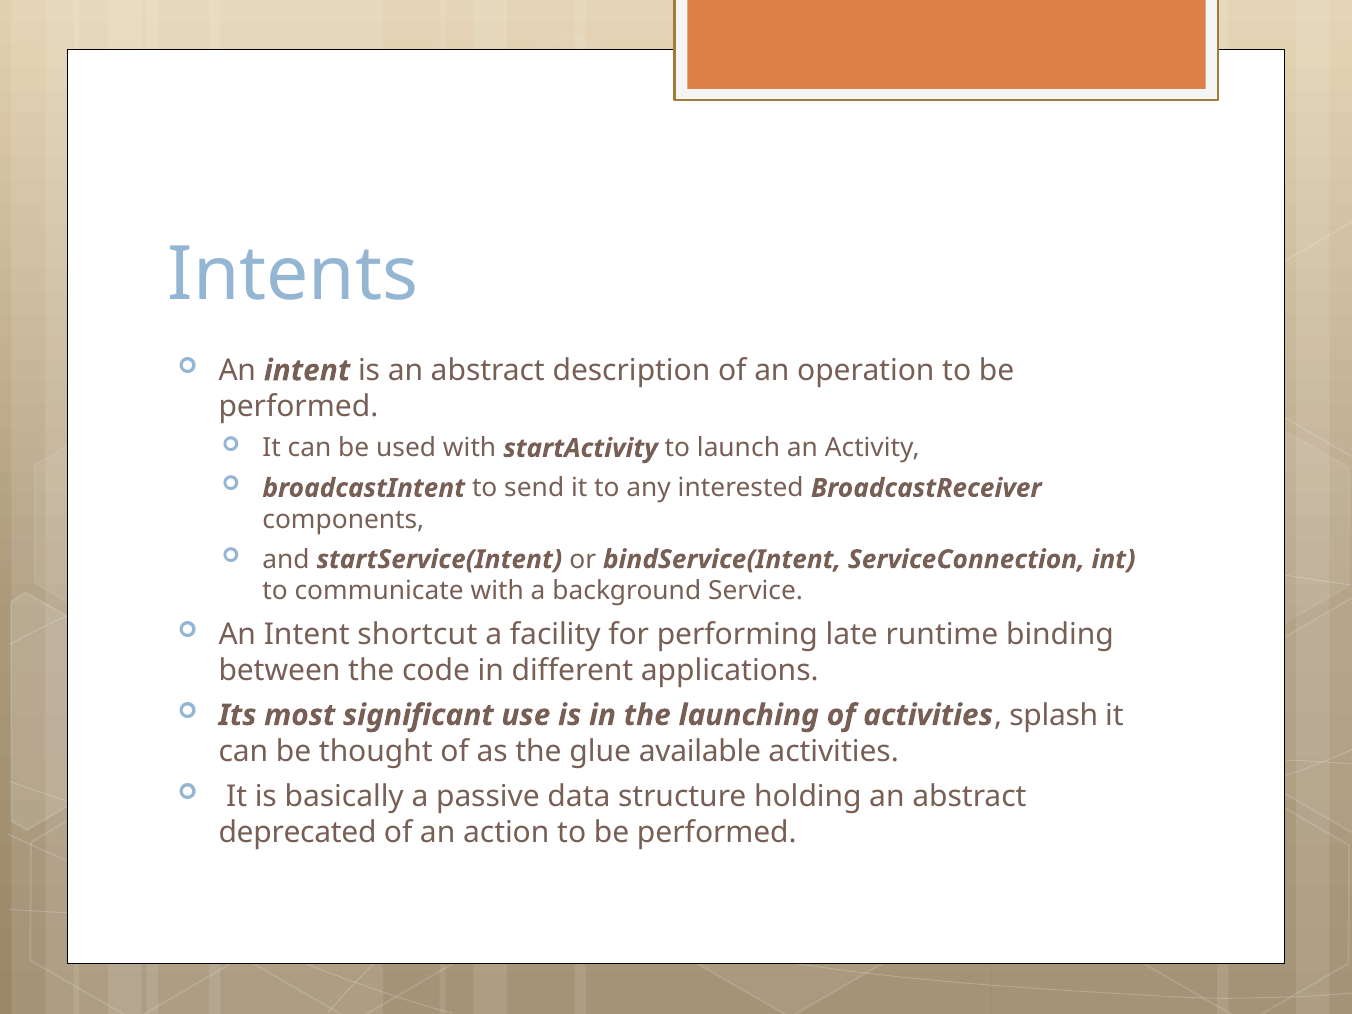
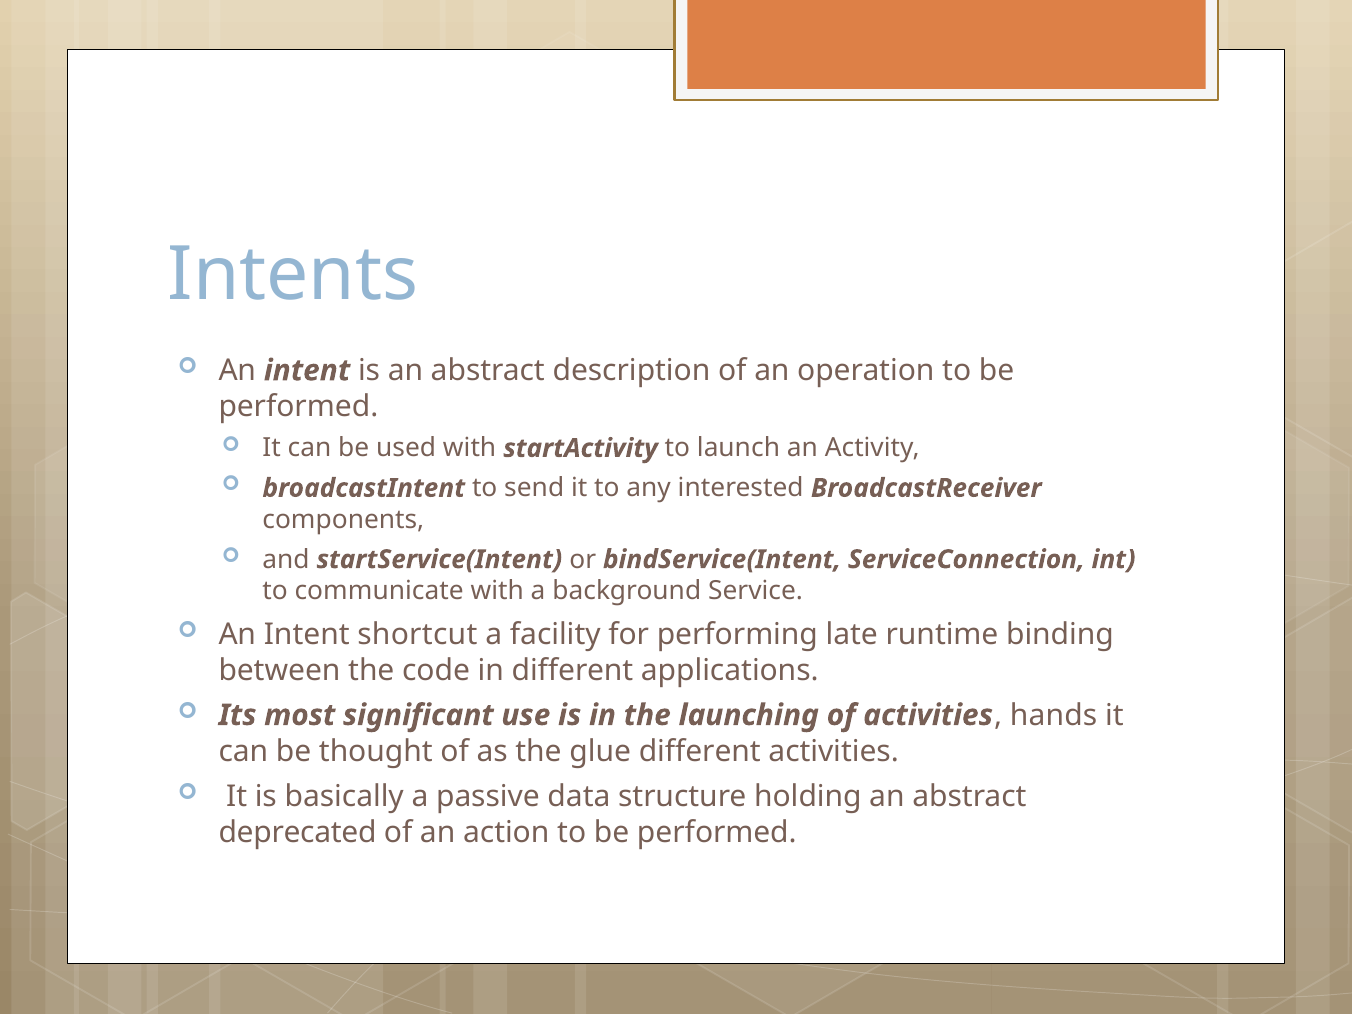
splash: splash -> hands
glue available: available -> different
